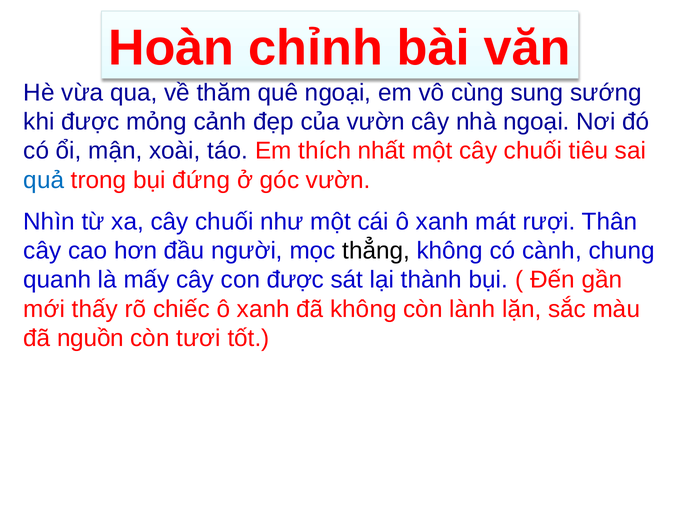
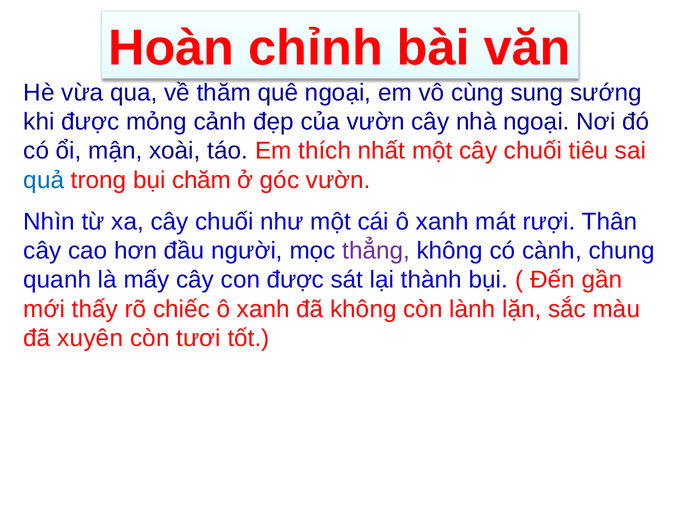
đứng: đứng -> chăm
thẳng colour: black -> purple
nguồn: nguồn -> xuyên
